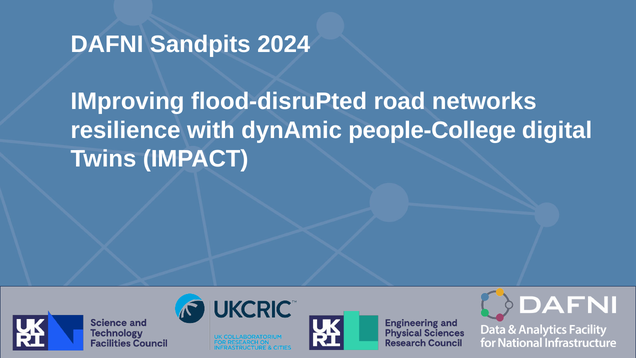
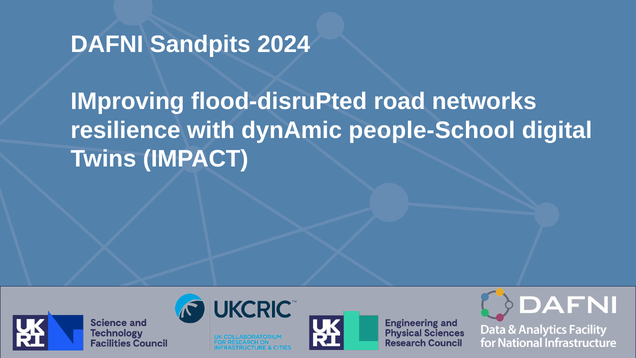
people-College: people-College -> people-School
